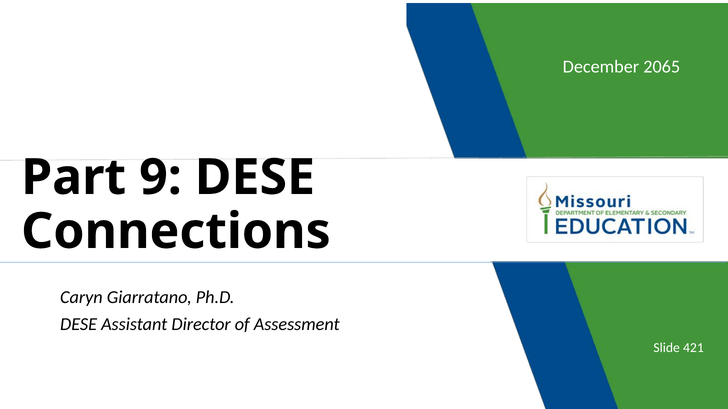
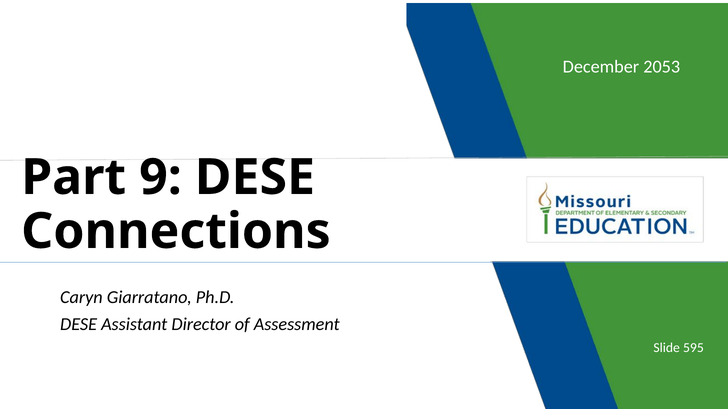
2065: 2065 -> 2053
421: 421 -> 595
